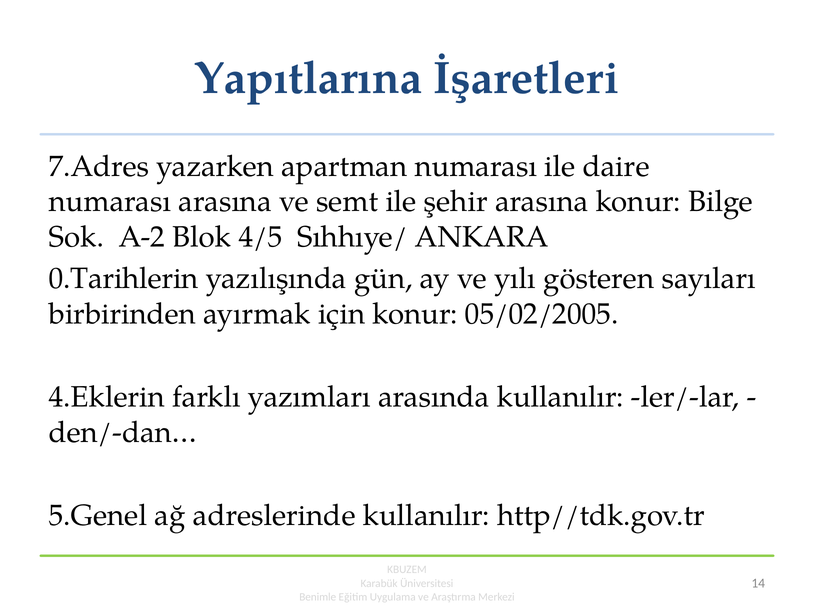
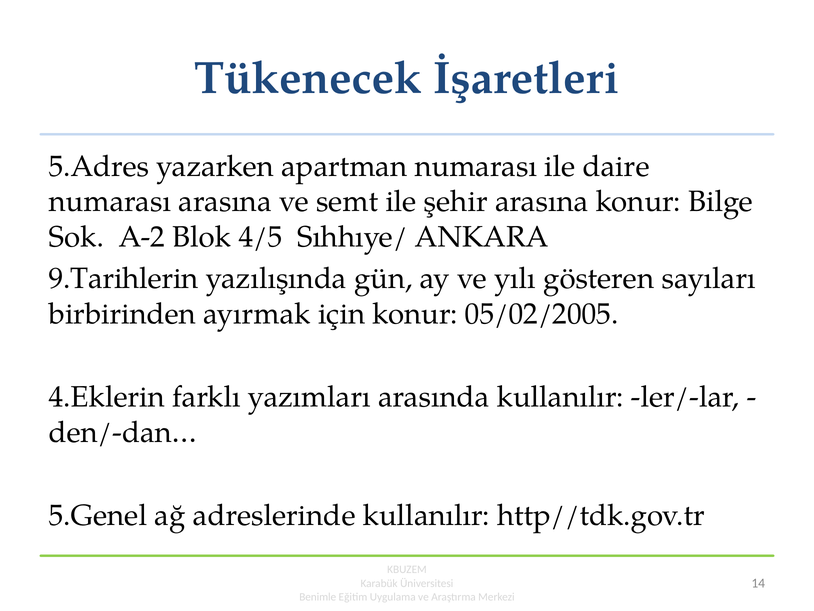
Yapıtlarına: Yapıtlarına -> Tükenecek
7.Adres: 7.Adres -> 5.Adres
0.Tarihlerin: 0.Tarihlerin -> 9.Tarihlerin
